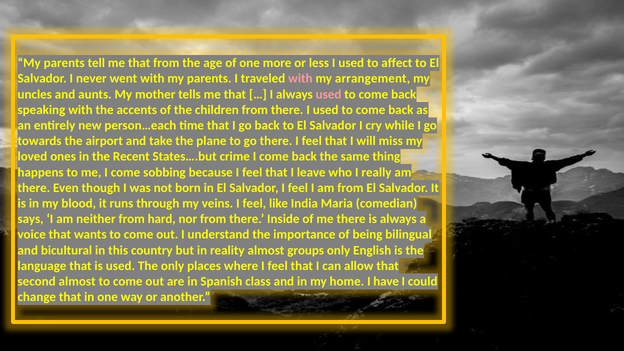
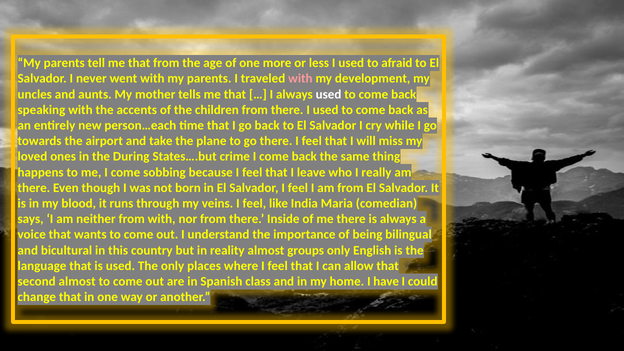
affect: affect -> afraid
arrangement: arrangement -> development
used at (329, 94) colour: pink -> white
Recent: Recent -> During
from hard: hard -> with
